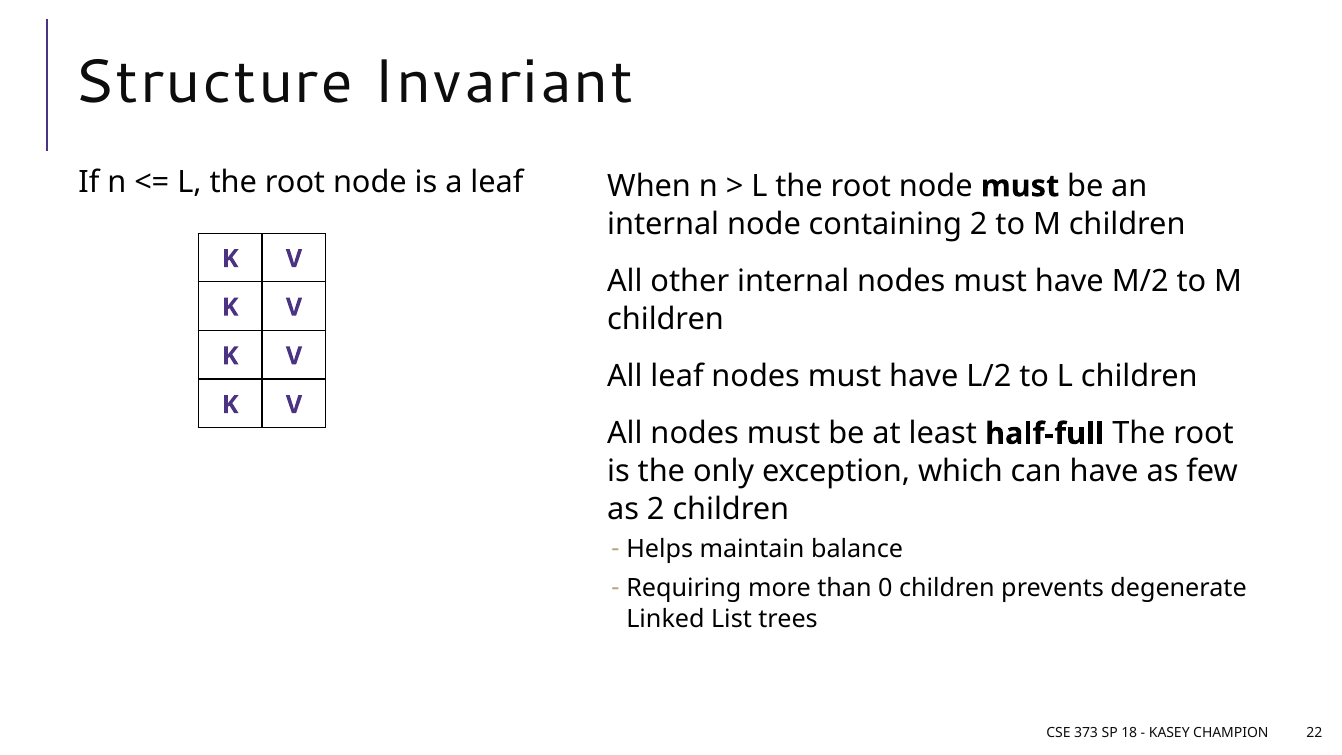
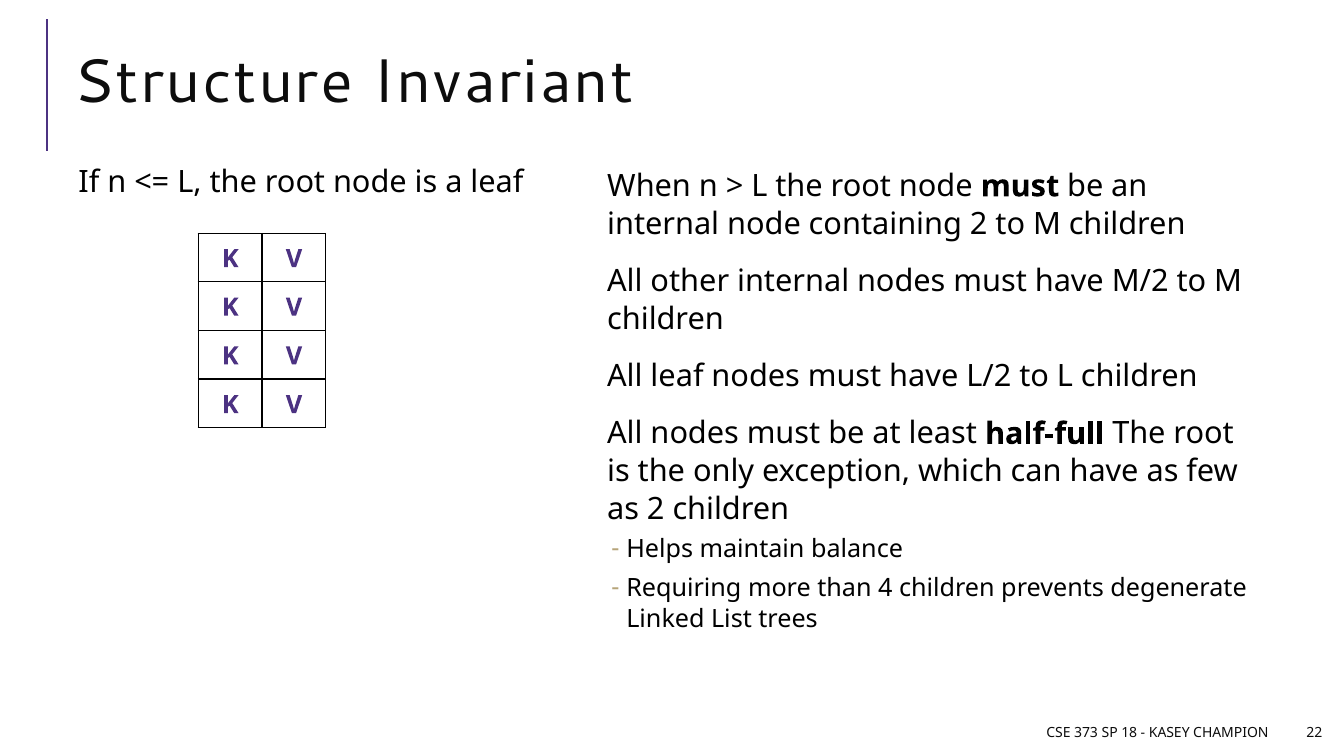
0: 0 -> 4
